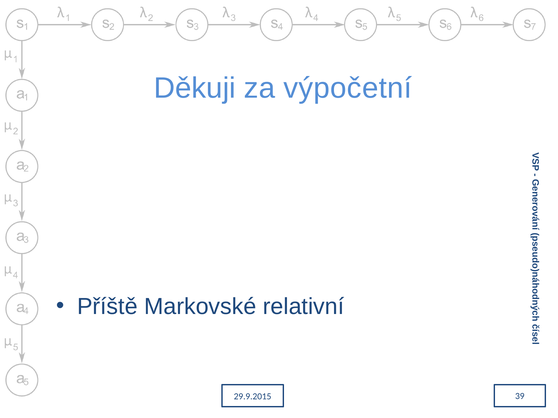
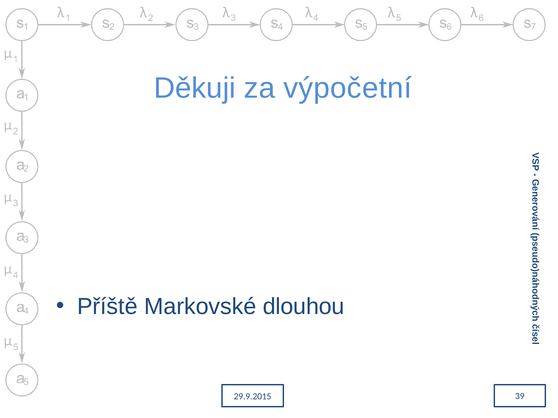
relativní: relativní -> dlouhou
